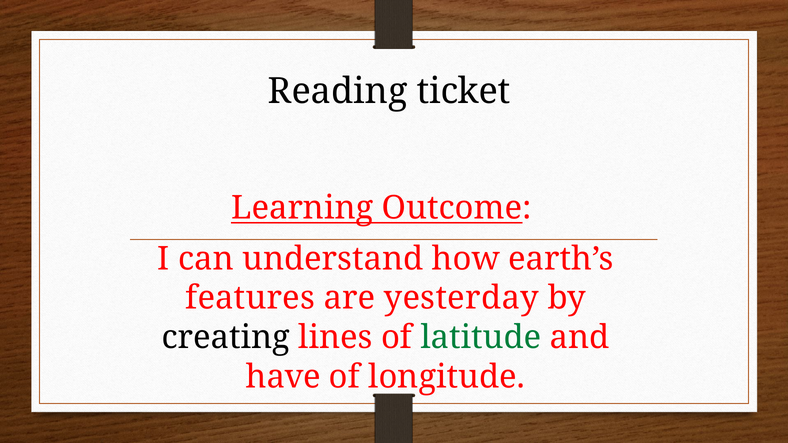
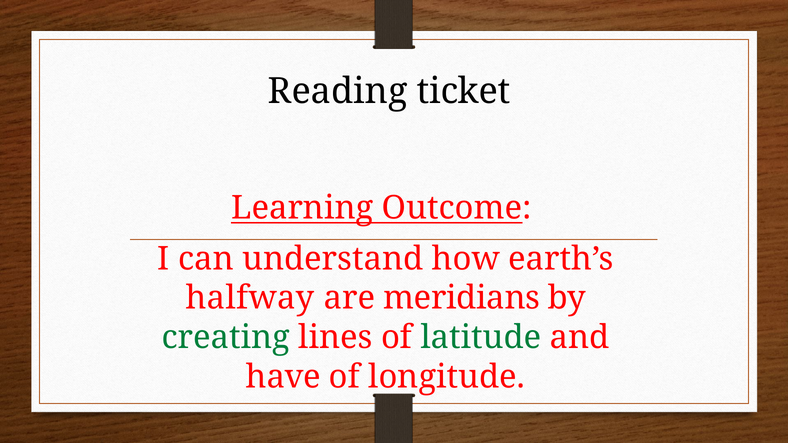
features: features -> halfway
yesterday: yesterday -> meridians
creating colour: black -> green
